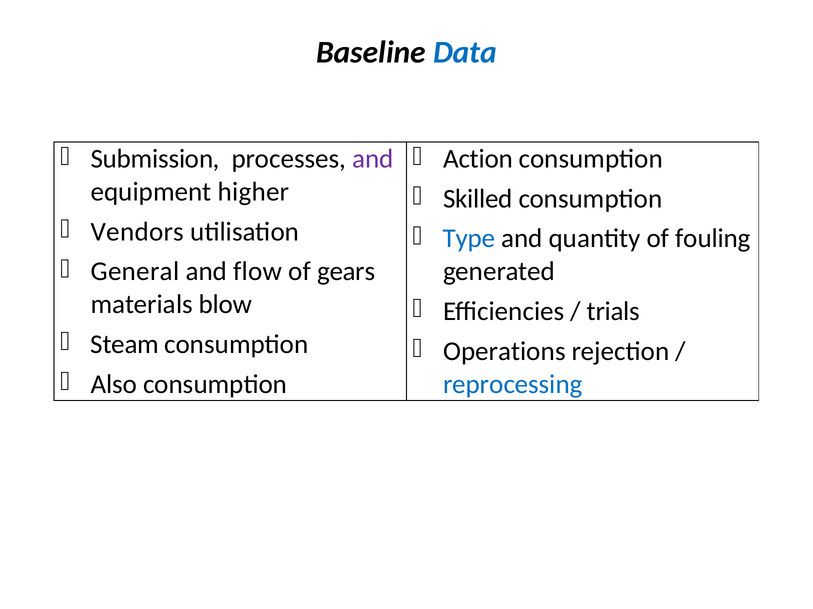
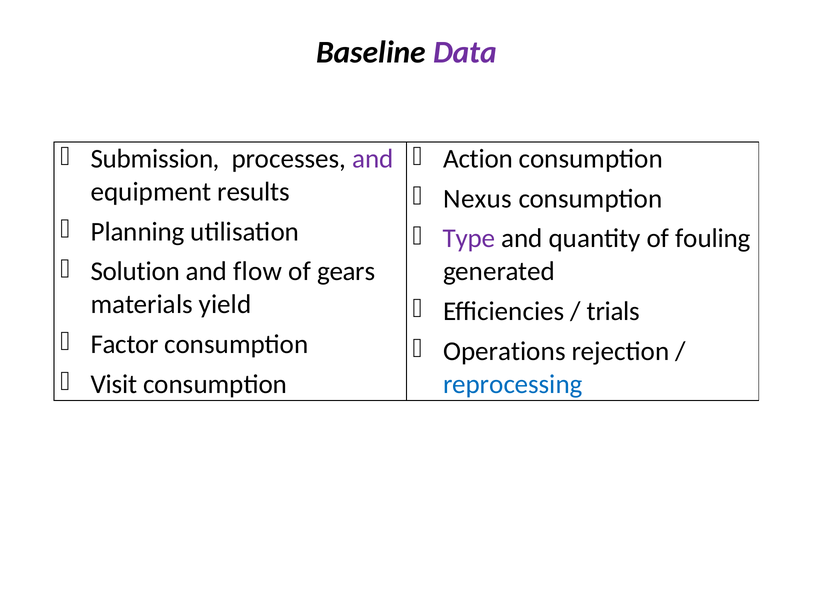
Data colour: blue -> purple
higher: higher -> results
Skilled: Skilled -> Nexus
Vendors: Vendors -> Planning
Type colour: blue -> purple
General: General -> Solution
blow: blow -> yield
Steam: Steam -> Factor
Also: Also -> Visit
